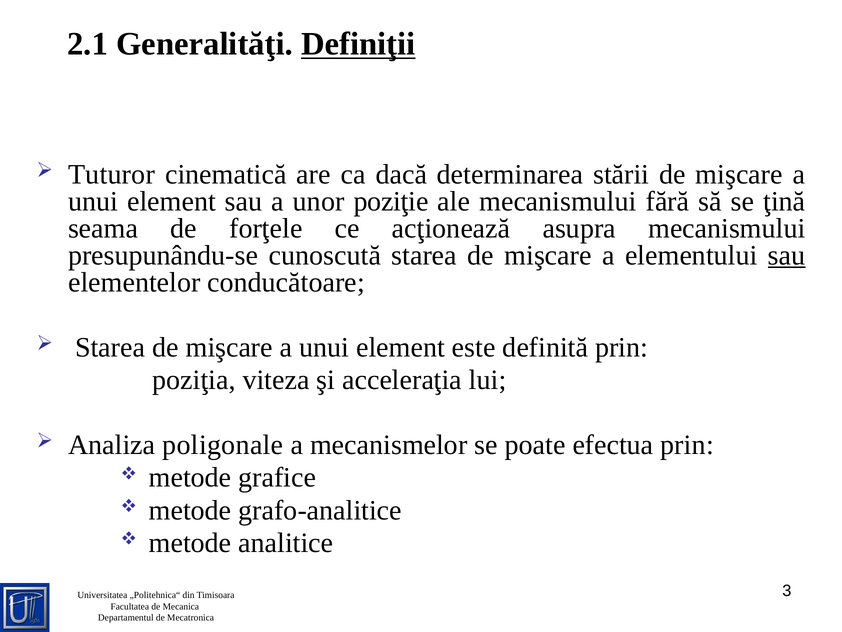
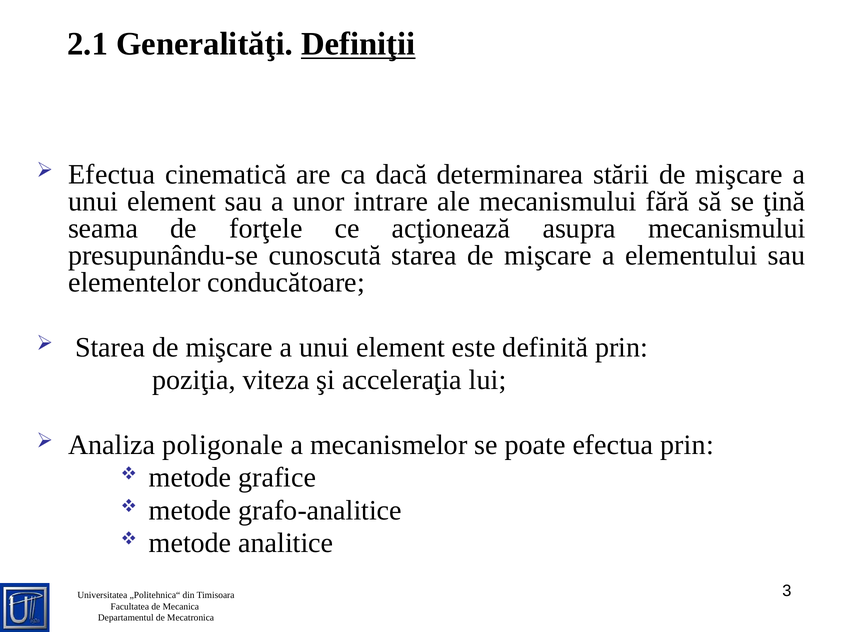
Tuturor at (112, 174): Tuturor -> Efectua
poziţie: poziţie -> intrare
sau at (787, 255) underline: present -> none
